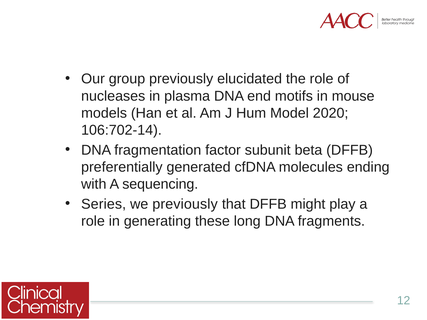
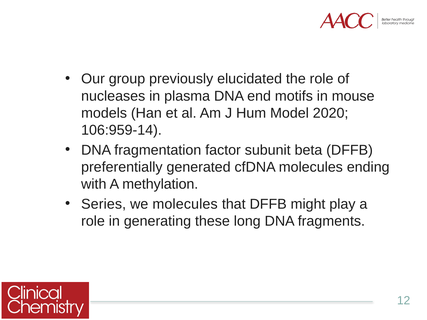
106:702-14: 106:702-14 -> 106:959-14
sequencing: sequencing -> methylation
we previously: previously -> molecules
